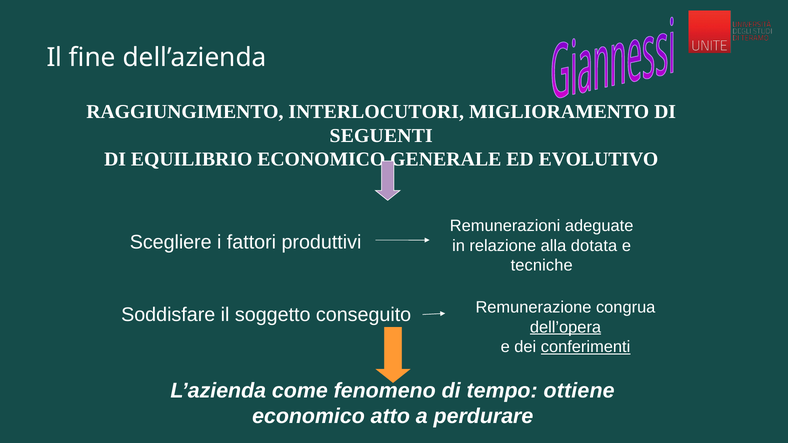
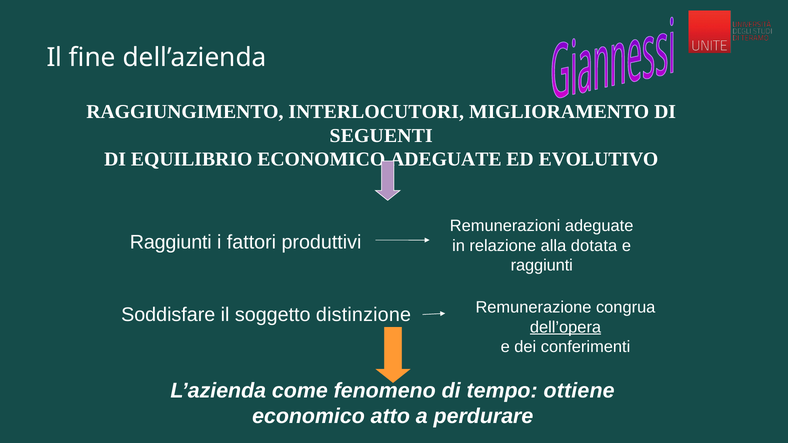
ECONOMICO GENERALE: GENERALE -> ADEGUATE
Scegliere at (171, 242): Scegliere -> Raggiunti
tecniche at (542, 266): tecniche -> raggiunti
conseguito: conseguito -> distinzione
conferimenti underline: present -> none
